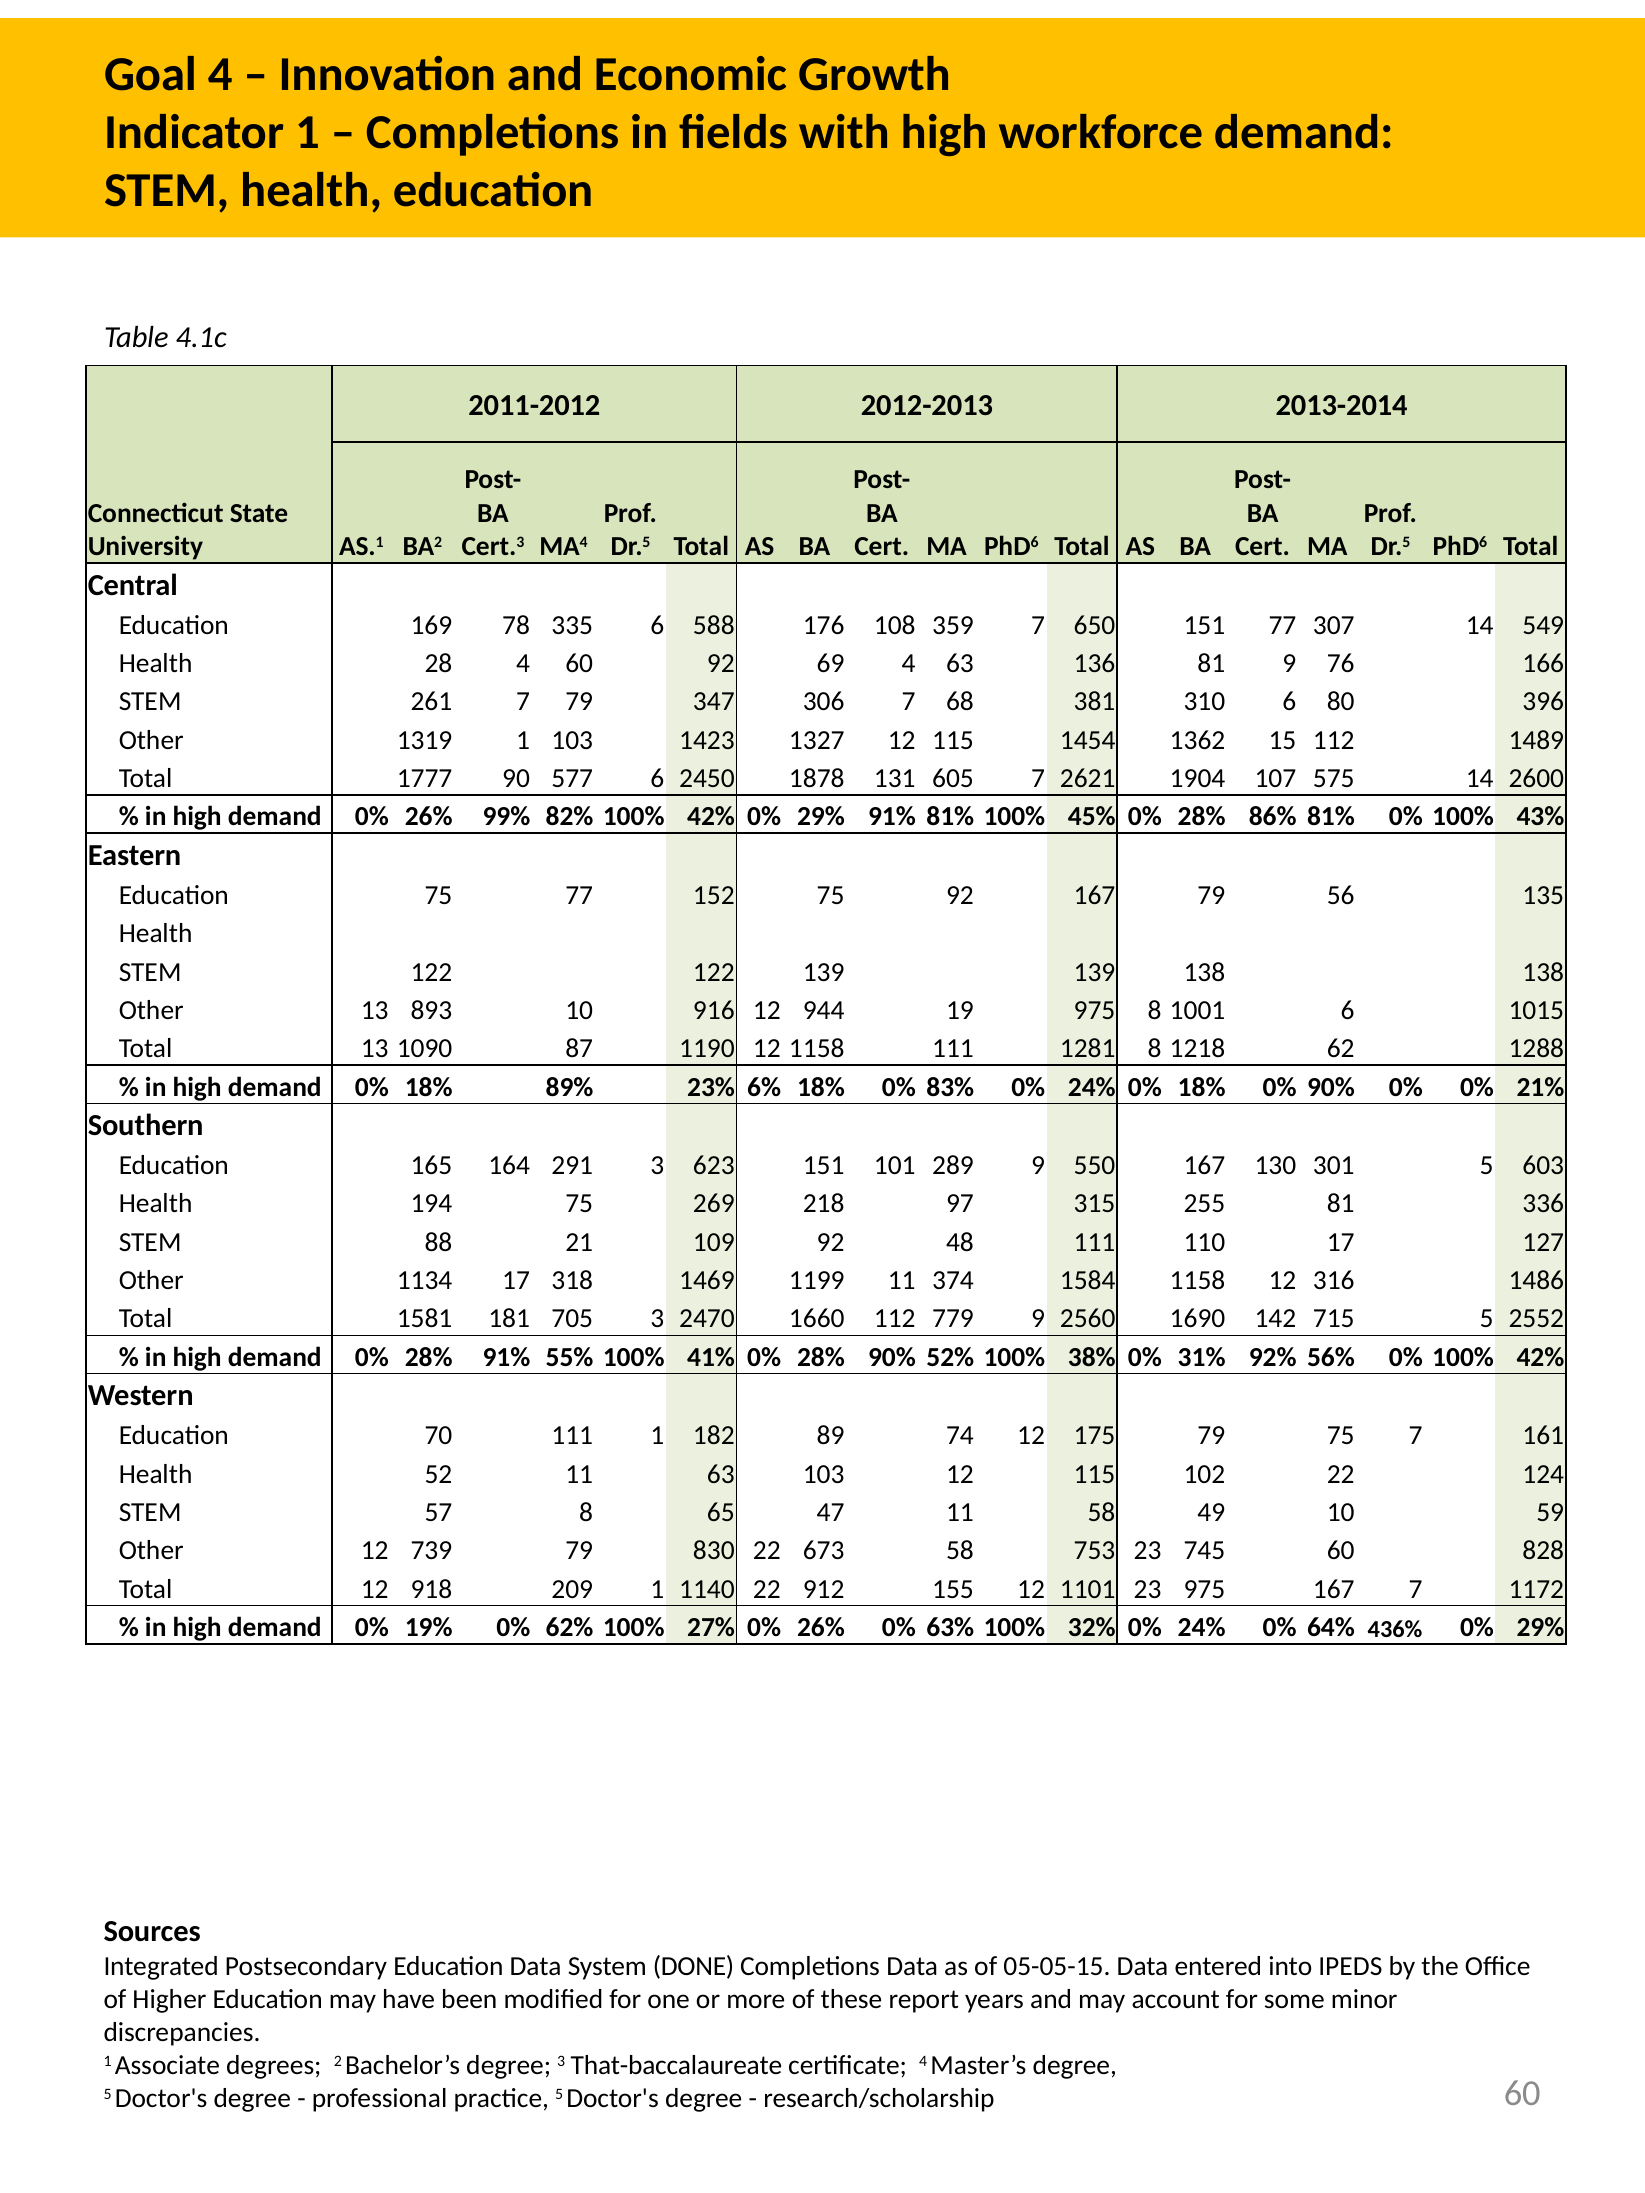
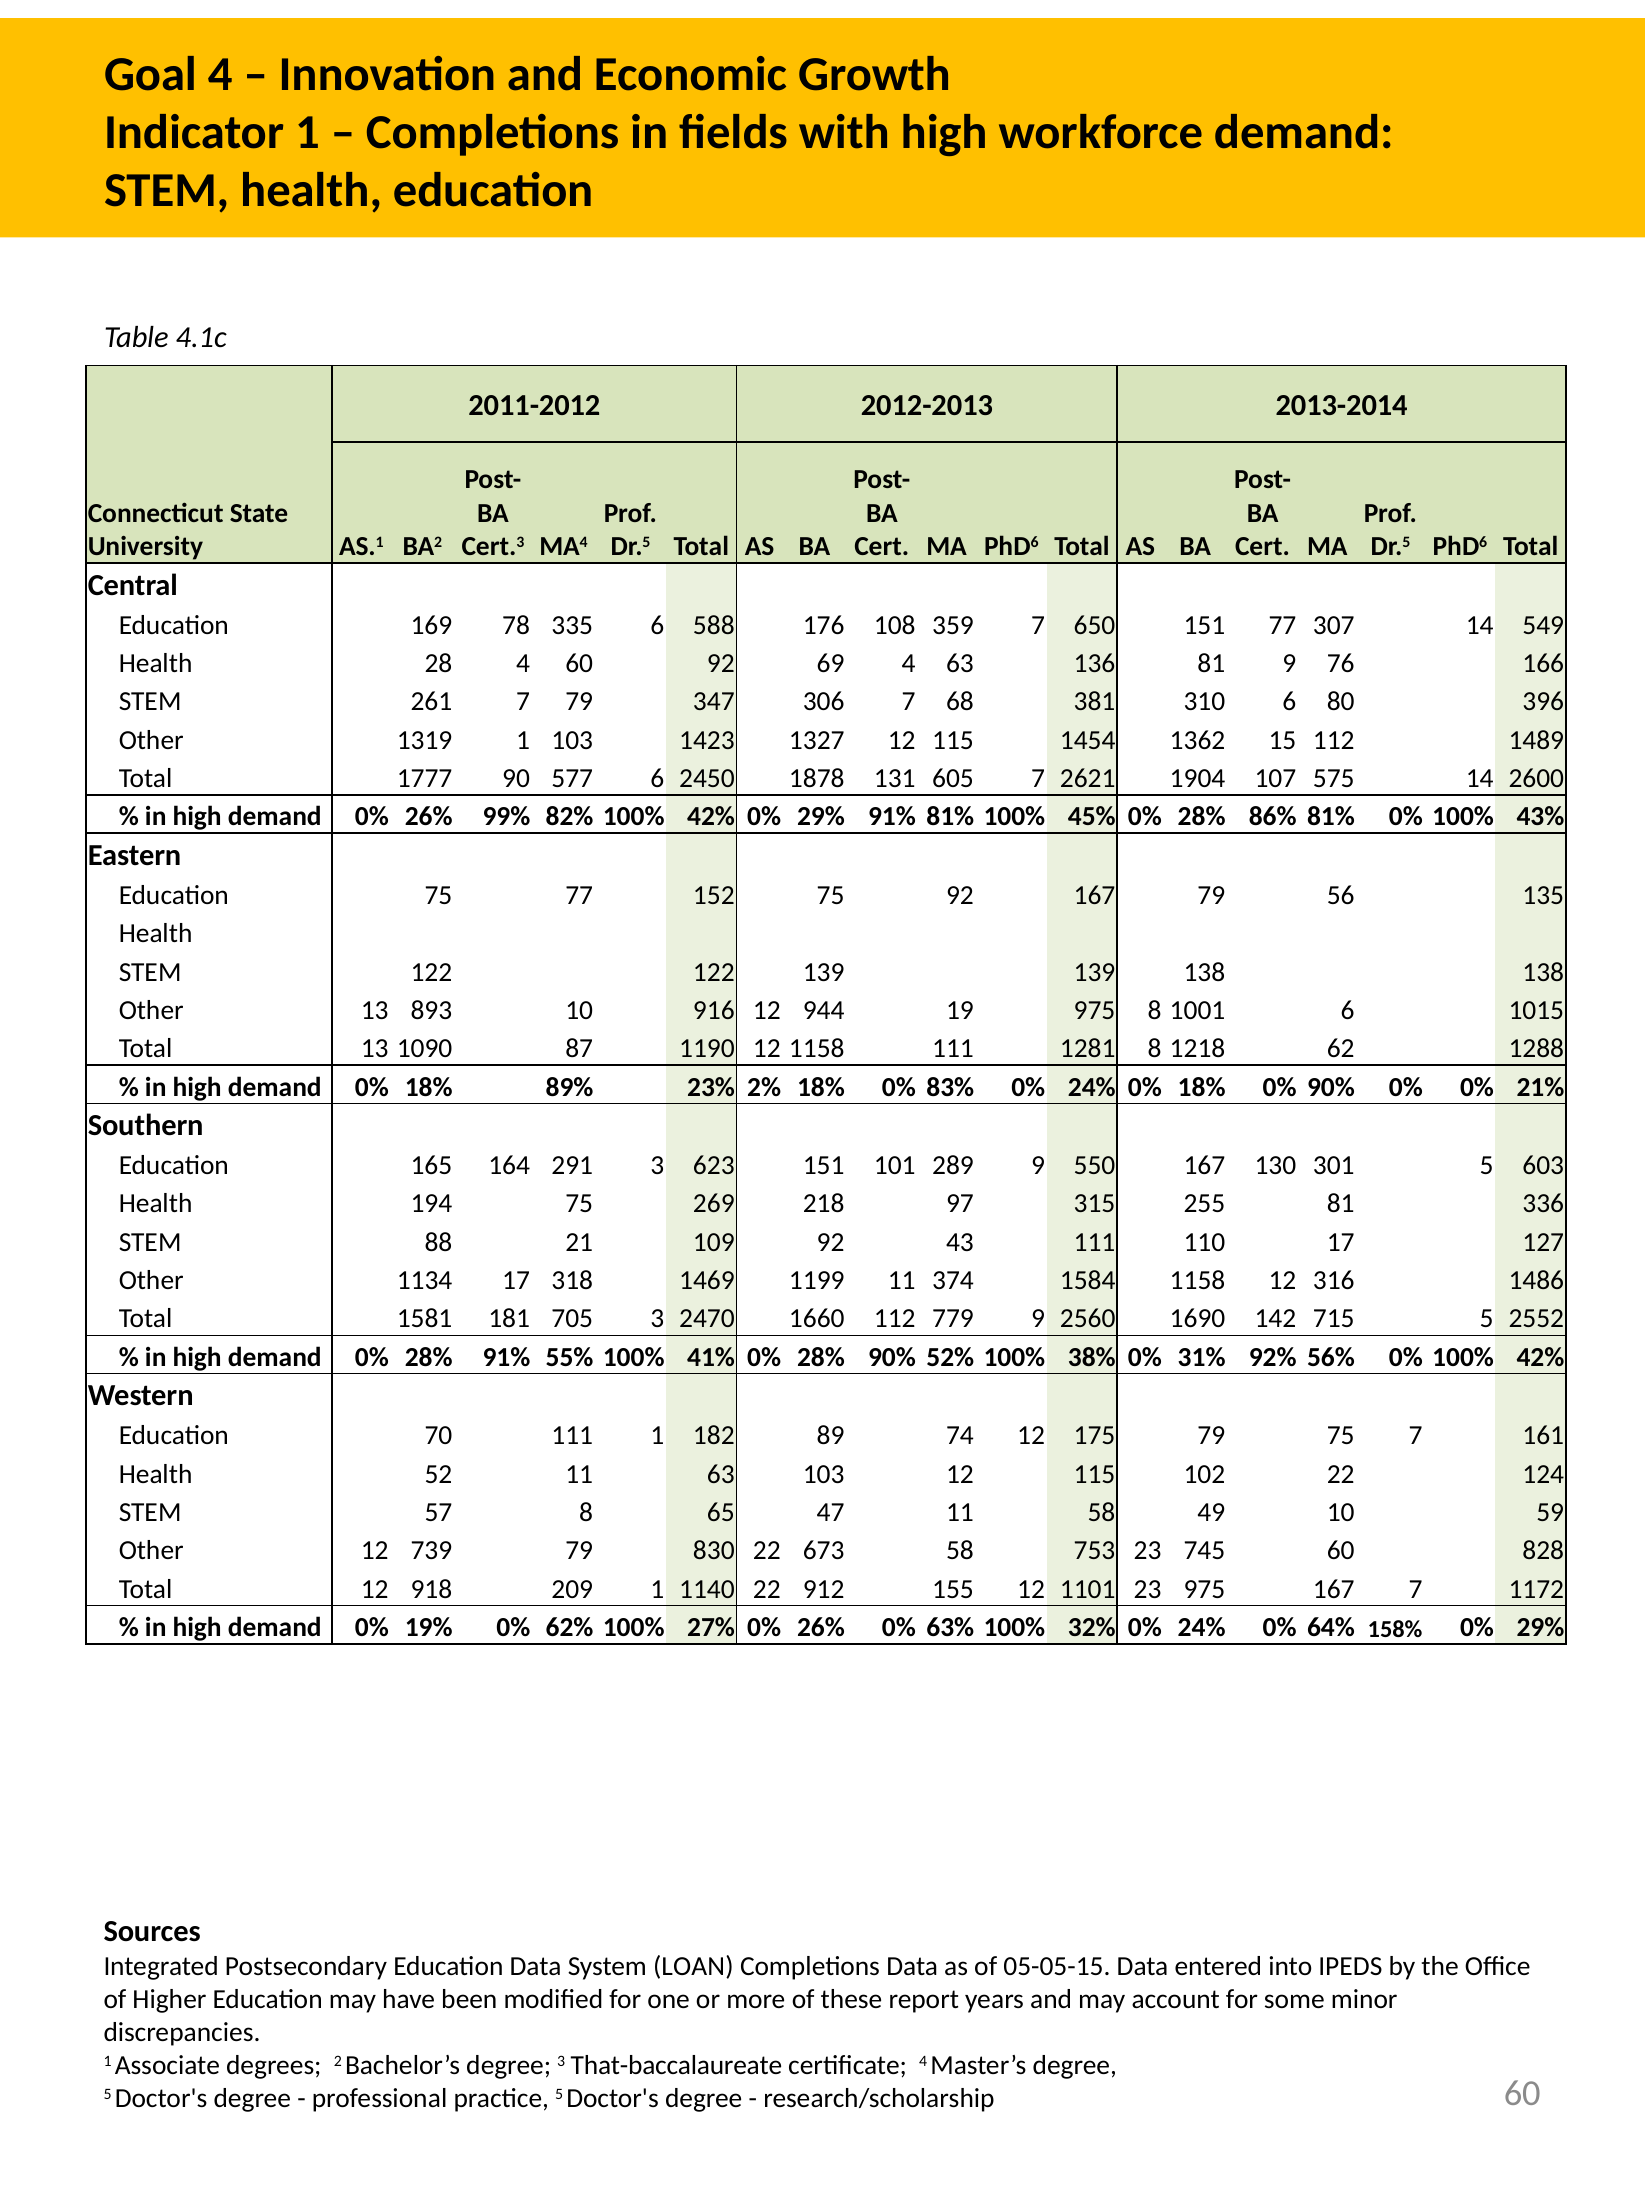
6%: 6% -> 2%
48: 48 -> 43
436%: 436% -> 158%
DONE: DONE -> LOAN
